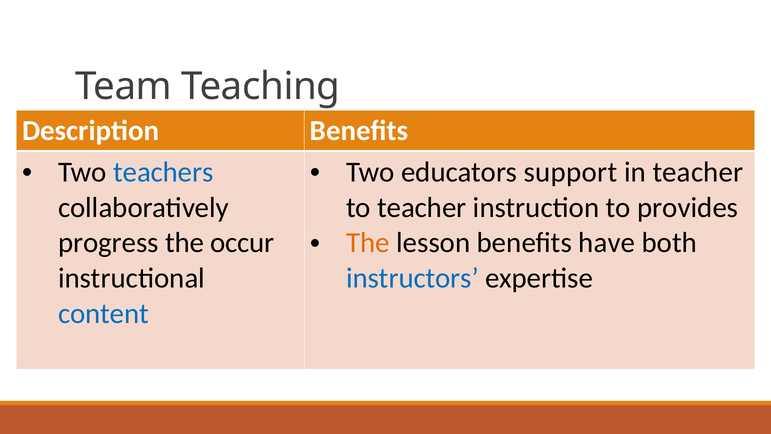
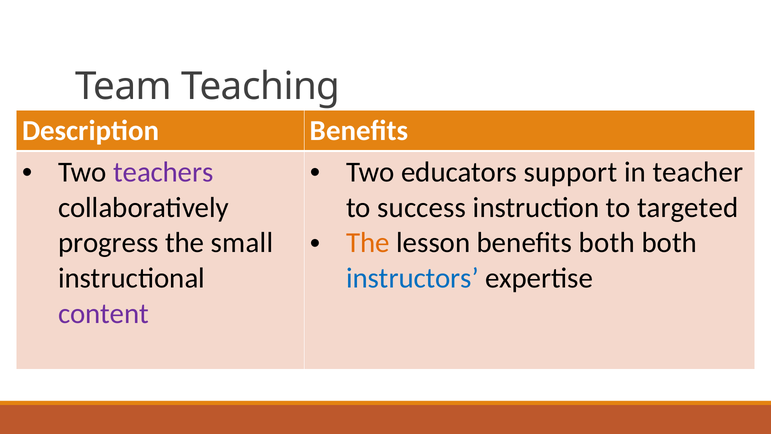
teachers colour: blue -> purple
to teacher: teacher -> success
provides: provides -> targeted
benefits have: have -> both
occur: occur -> small
content colour: blue -> purple
